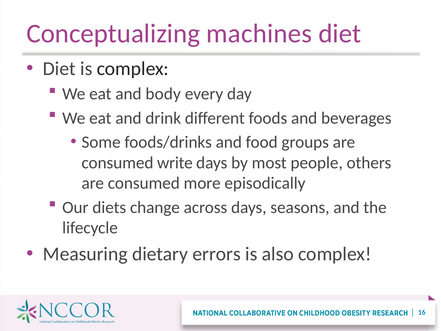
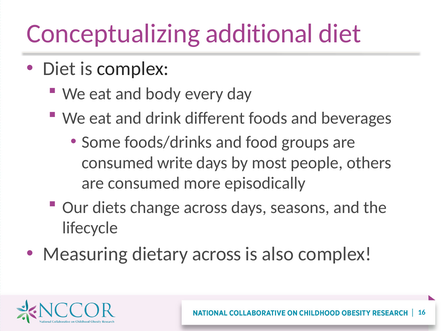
machines: machines -> additional
dietary errors: errors -> across
